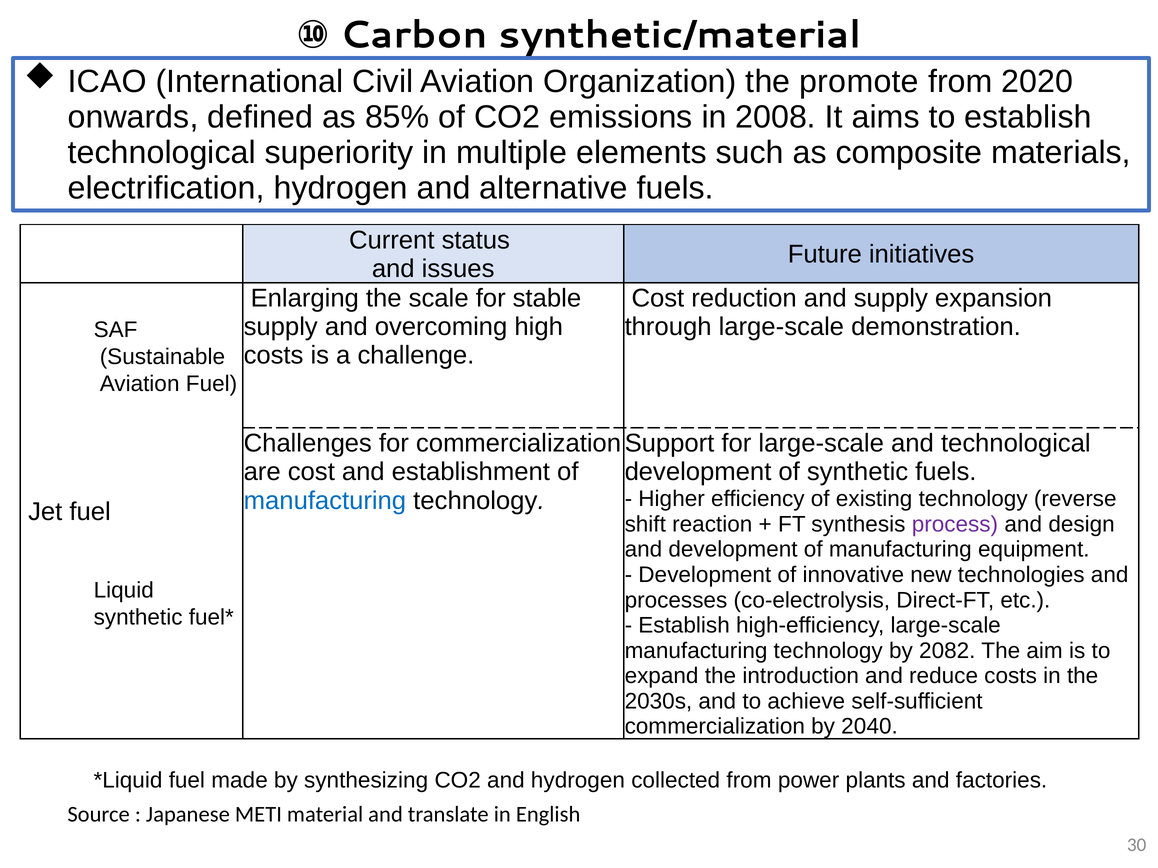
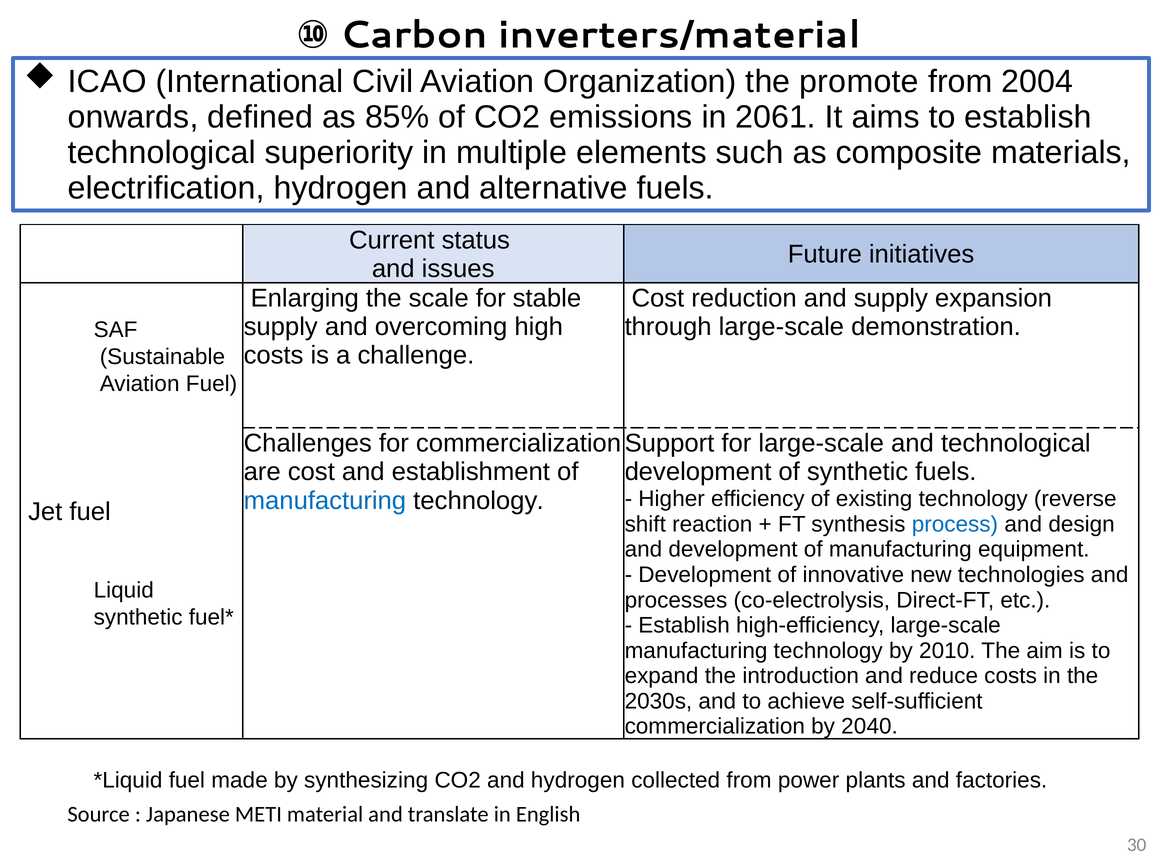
synthetic/material: synthetic/material -> inverters/material
2020: 2020 -> 2004
2008: 2008 -> 2061
process colour: purple -> blue
2082: 2082 -> 2010
